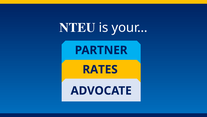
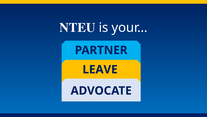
RATES: RATES -> LEAVE
